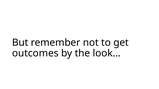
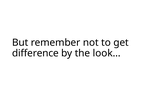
outcomes: outcomes -> difference
